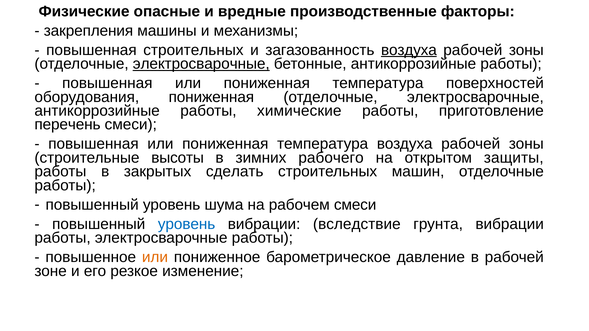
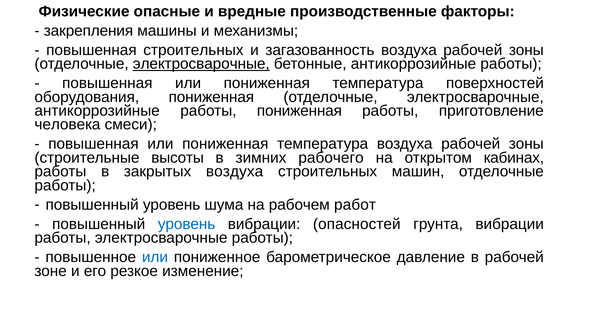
воздуха at (409, 50) underline: present -> none
работы химические: химические -> пониженная
перечень: перечень -> человека
защиты: защиты -> кабинах
закрытых сделать: сделать -> воздуха
рабочем смеси: смеси -> работ
вследствие: вследствие -> опасностей
или at (155, 257) colour: orange -> blue
